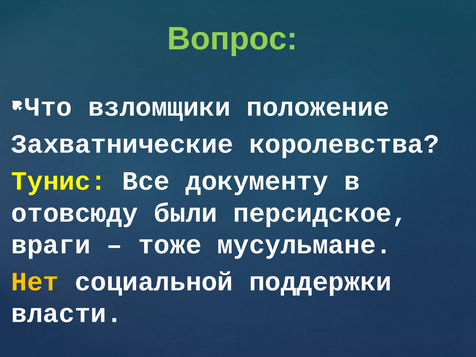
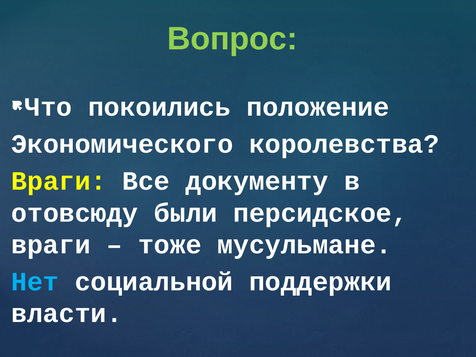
взломщики: взломщики -> покоились
Захватнические: Захватнические -> Экономического
Тунис at (59, 181): Тунис -> Враги
Нет colour: yellow -> light blue
